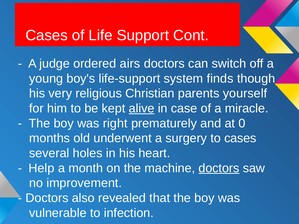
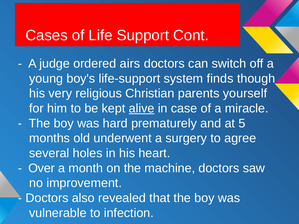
right: right -> hard
0: 0 -> 5
to cases: cases -> agree
Help: Help -> Over
doctors at (219, 168) underline: present -> none
